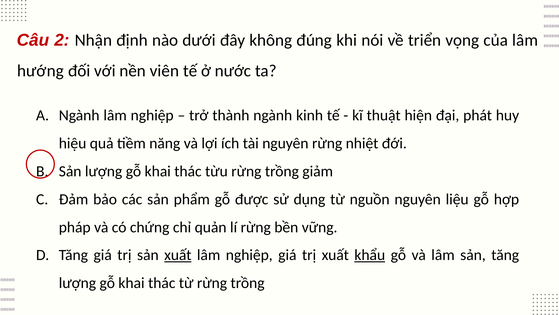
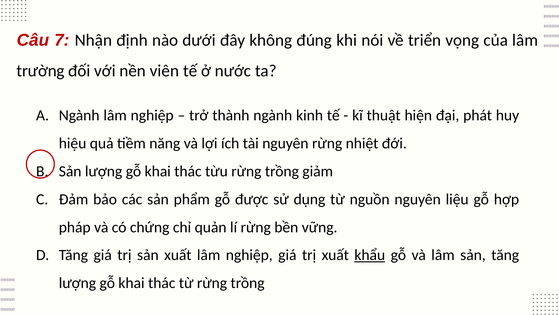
2: 2 -> 7
hướng: hướng -> trường
xuất at (178, 255) underline: present -> none
